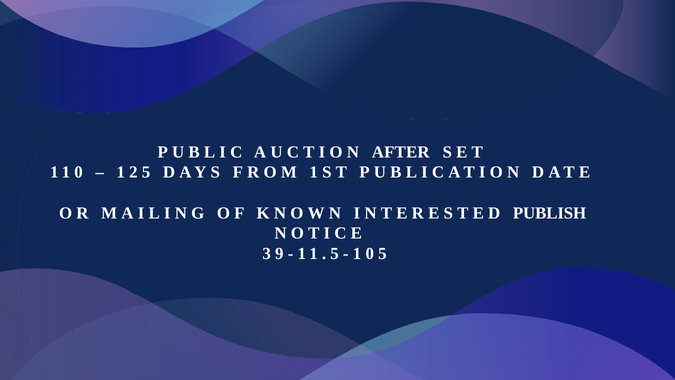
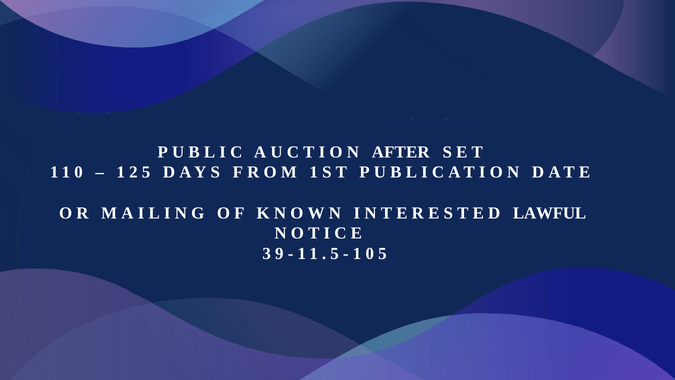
PUBLISH: PUBLISH -> LAWFUL
